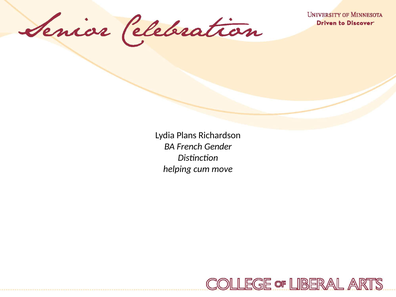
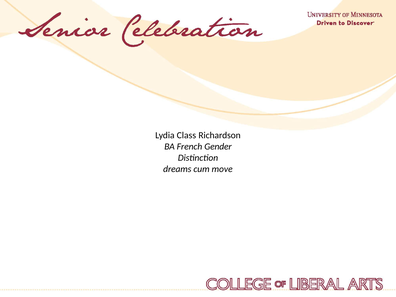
Plans: Plans -> Class
helping: helping -> dreams
